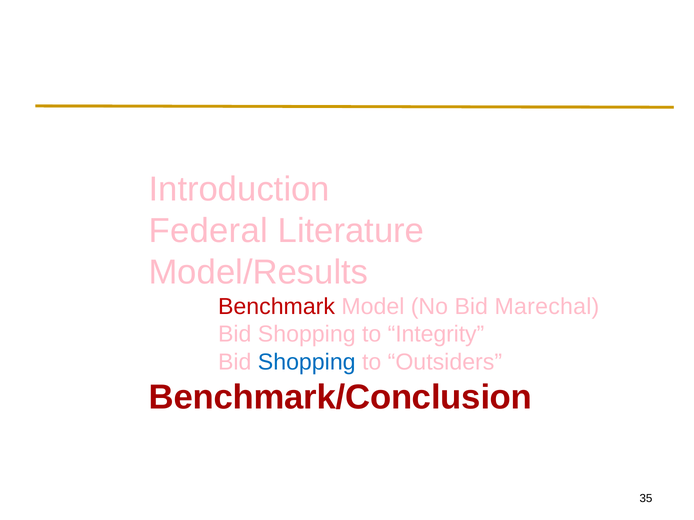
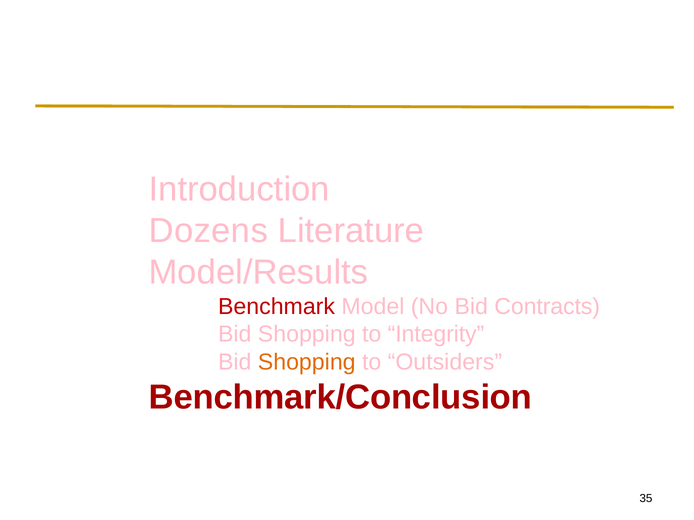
Federal: Federal -> Dozens
Marechal: Marechal -> Contracts
Shopping at (307, 362) colour: blue -> orange
